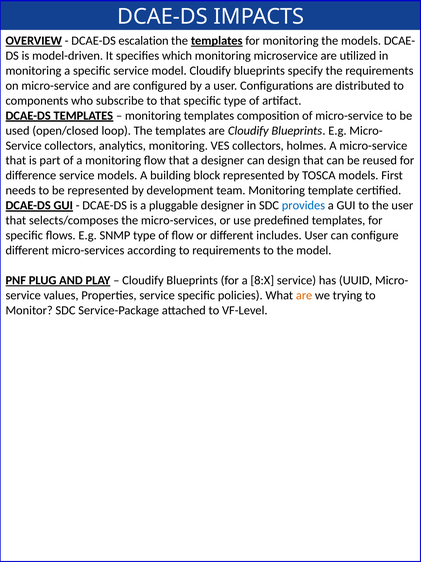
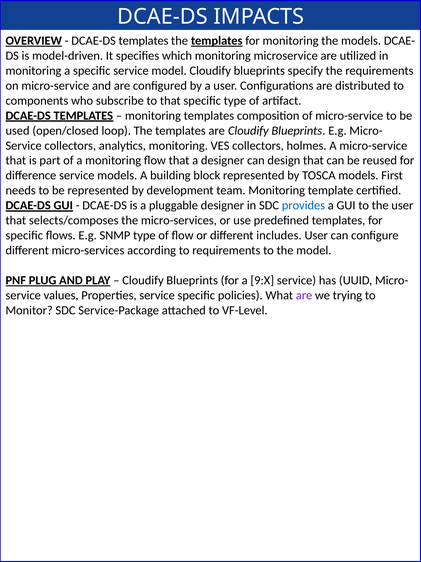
escalation at (144, 41): escalation -> templates
8:X: 8:X -> 9:X
are at (304, 295) colour: orange -> purple
